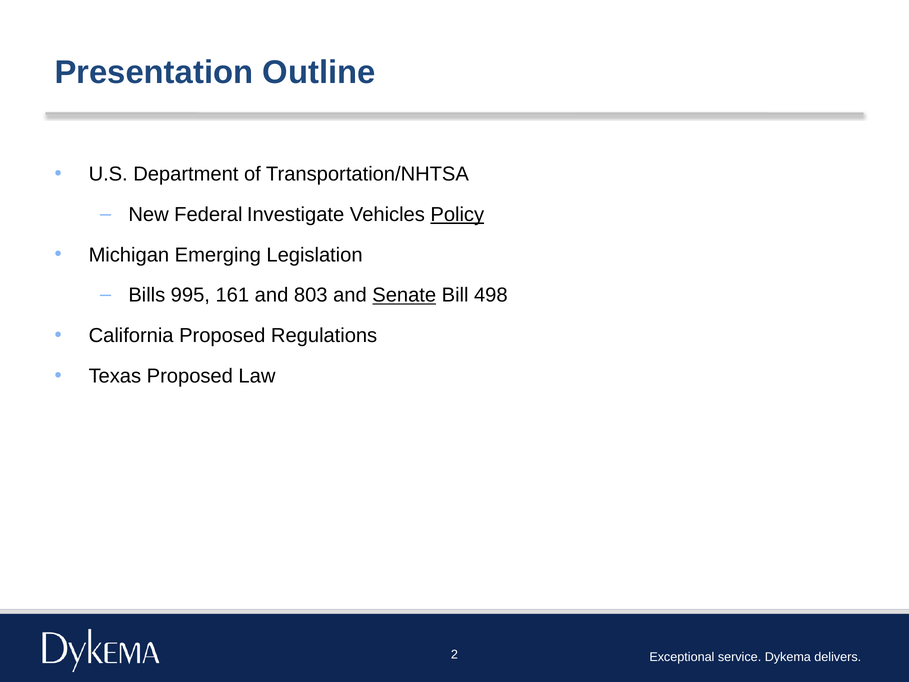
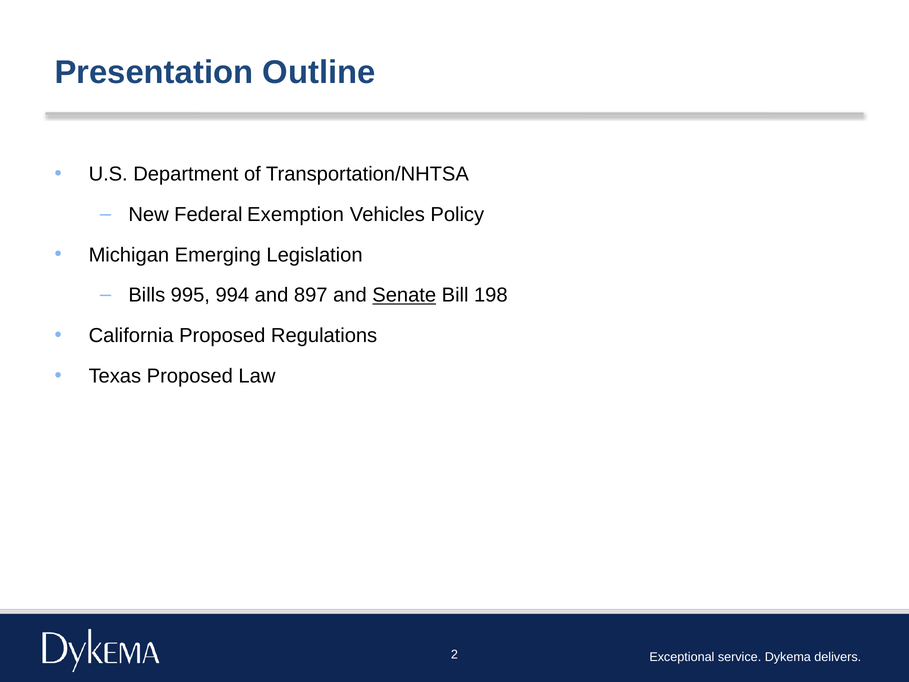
Investigate: Investigate -> Exemption
Policy underline: present -> none
161: 161 -> 994
803: 803 -> 897
498: 498 -> 198
